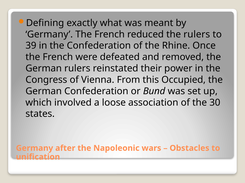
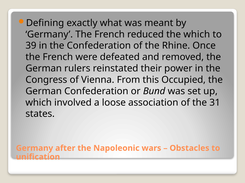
the rulers: rulers -> which
30: 30 -> 31
